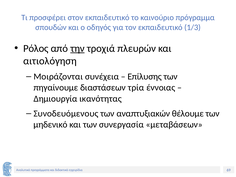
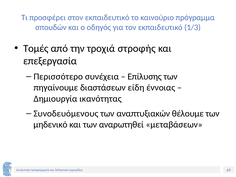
Ρόλος: Ρόλος -> Τομές
την underline: present -> none
πλευρών: πλευρών -> στροφής
αιτιολόγηση: αιτιολόγηση -> επεξεργασία
Μοιράζονται: Μοιράζονται -> Περισσότερο
τρία: τρία -> είδη
συνεργασία: συνεργασία -> αναρωτηθεί
